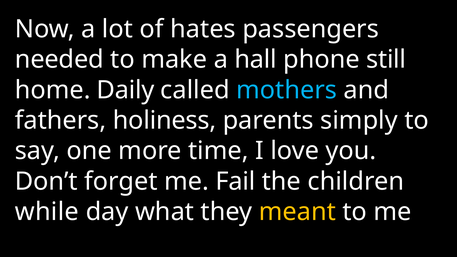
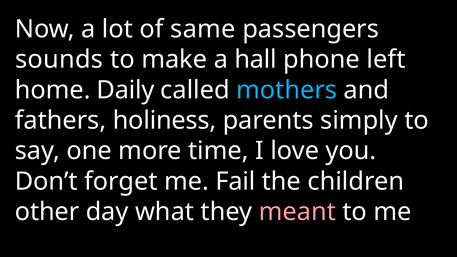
hates: hates -> same
needed: needed -> sounds
still: still -> left
while: while -> other
meant colour: yellow -> pink
